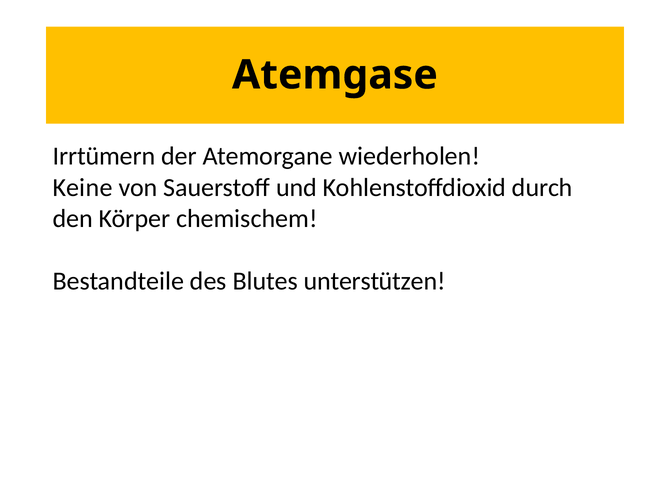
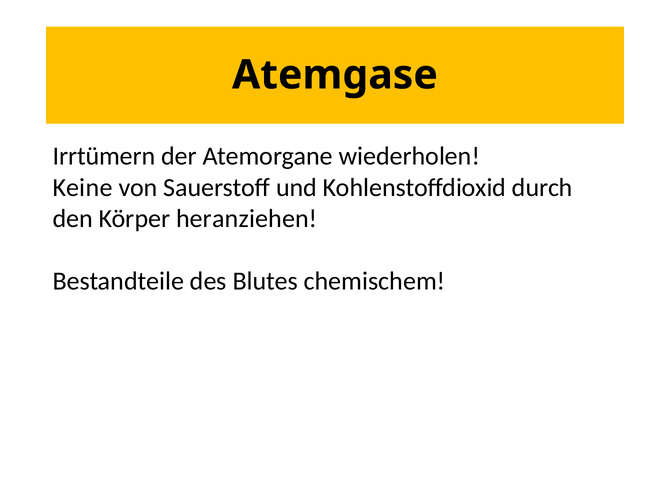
chemischem: chemischem -> heranziehen
unterstützen: unterstützen -> chemischem
